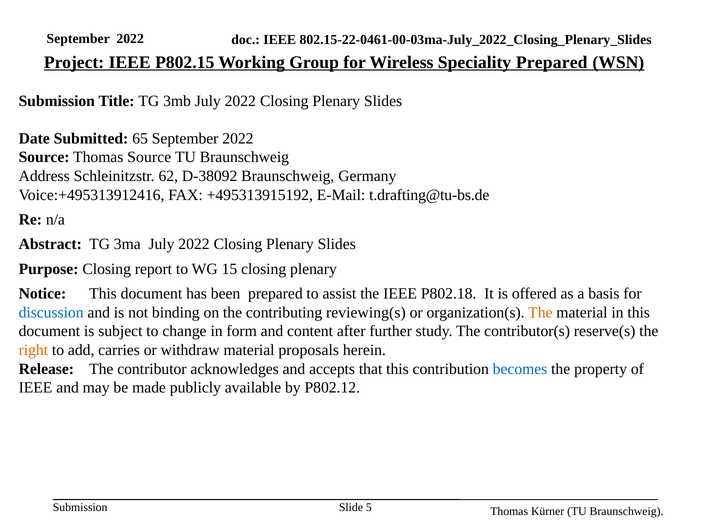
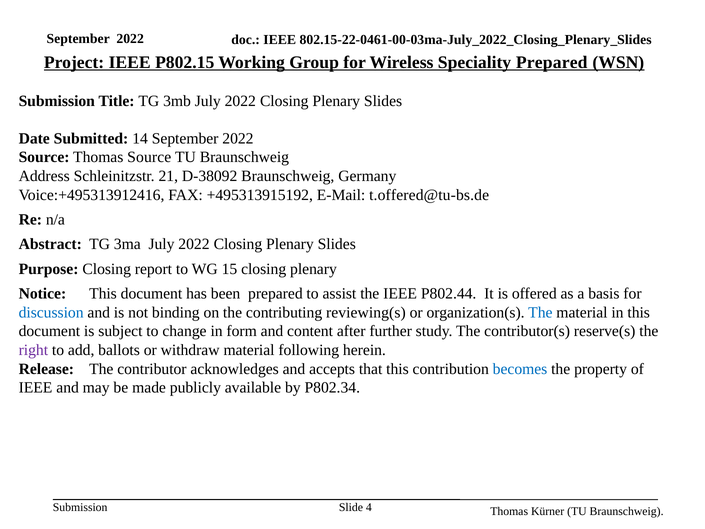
65: 65 -> 14
62: 62 -> 21
t.drafting@tu-bs.de: t.drafting@tu-bs.de -> t.offered@tu-bs.de
P802.18: P802.18 -> P802.44
The at (540, 312) colour: orange -> blue
right colour: orange -> purple
carries: carries -> ballots
proposals: proposals -> following
P802.12: P802.12 -> P802.34
5: 5 -> 4
